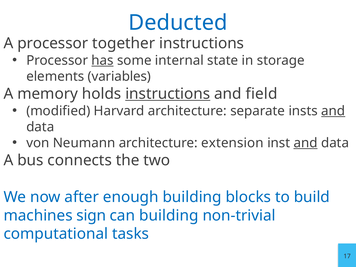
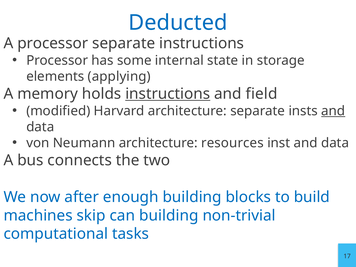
processor together: together -> separate
has underline: present -> none
variables: variables -> applying
extension: extension -> resources
and at (306, 143) underline: present -> none
sign: sign -> skip
